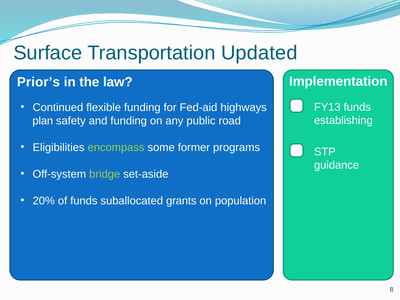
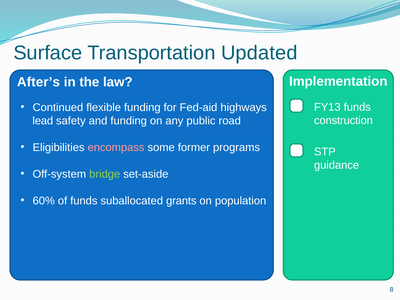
Prior’s: Prior’s -> After’s
establishing: establishing -> construction
plan: plan -> lead
encompass colour: light green -> pink
20%: 20% -> 60%
